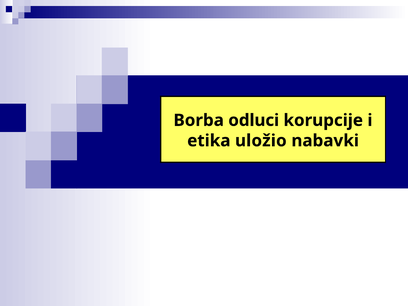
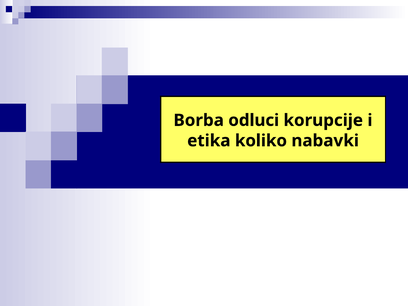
uložio: uložio -> koliko
